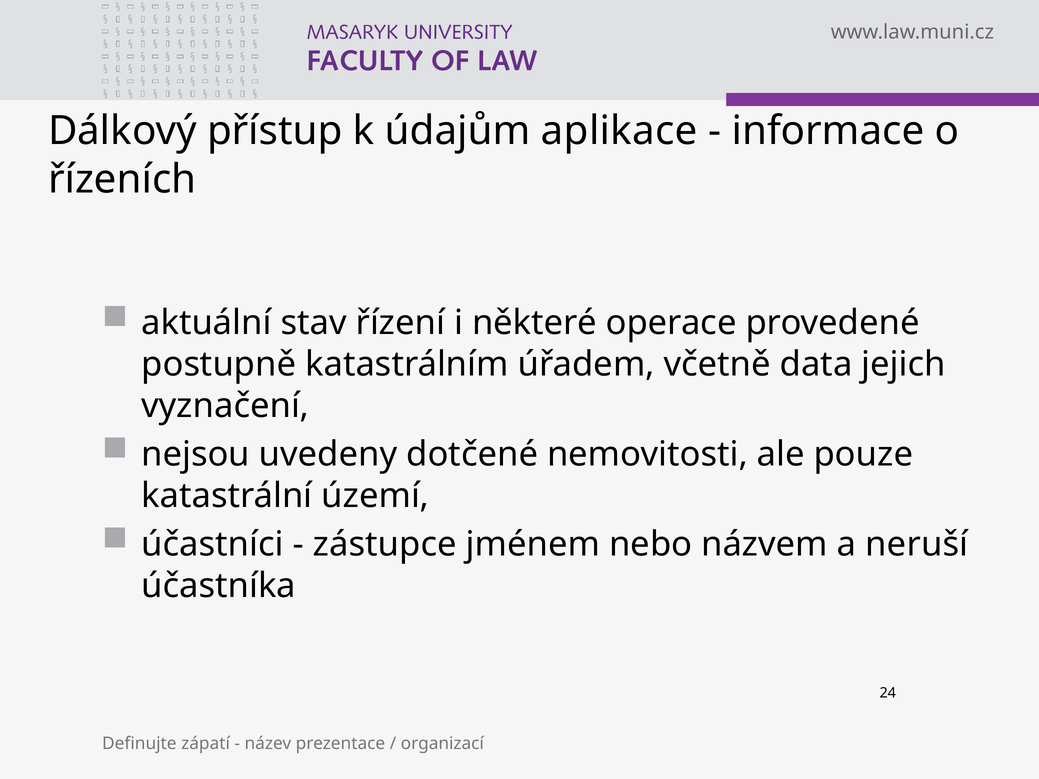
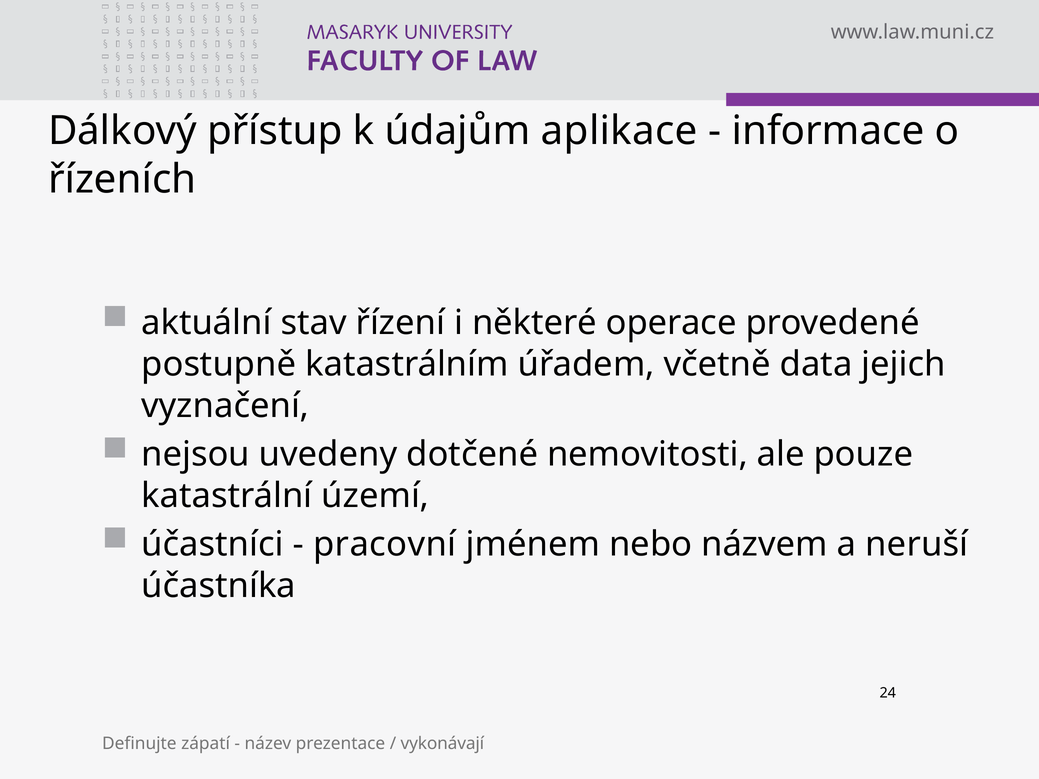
zástupce: zástupce -> pracovní
organizací: organizací -> vykonávají
